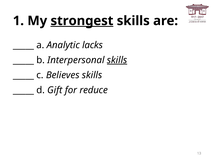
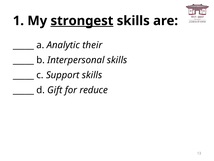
lacks: lacks -> their
skills at (117, 60) underline: present -> none
Believes: Believes -> Support
